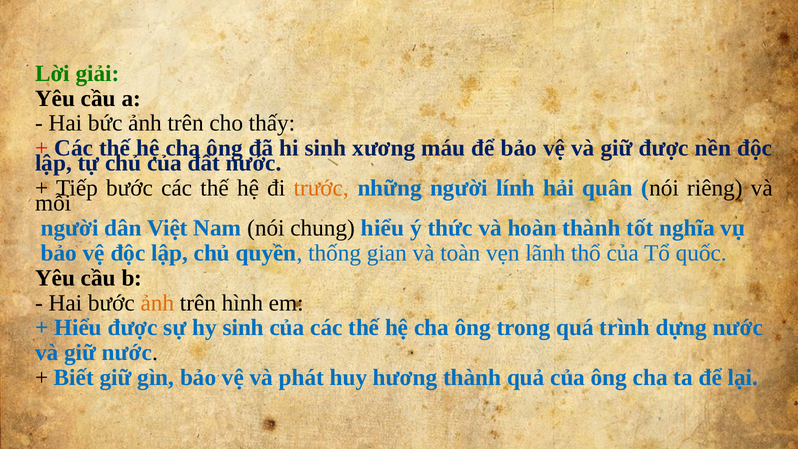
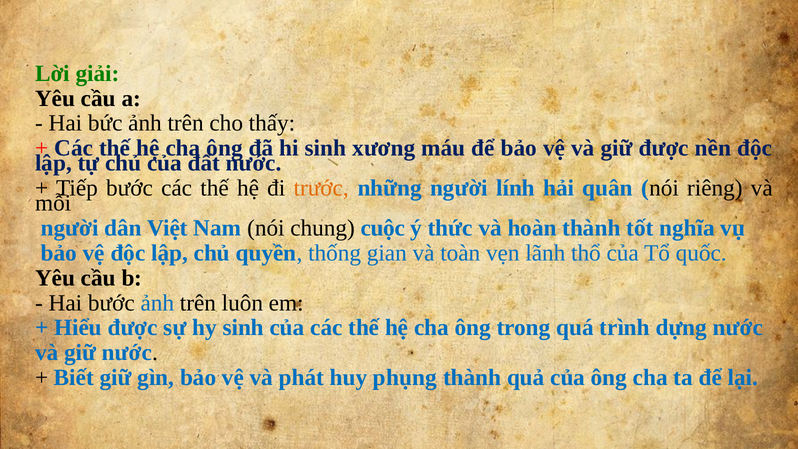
chung hiểu: hiểu -> cuộc
ảnh at (157, 303) colour: orange -> blue
hình: hình -> luôn
hương: hương -> phụng
